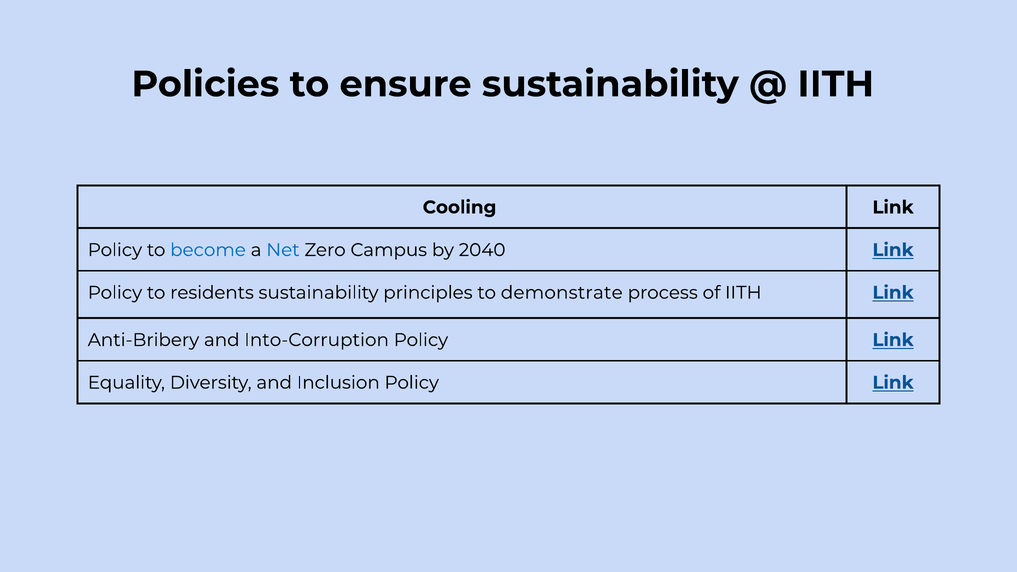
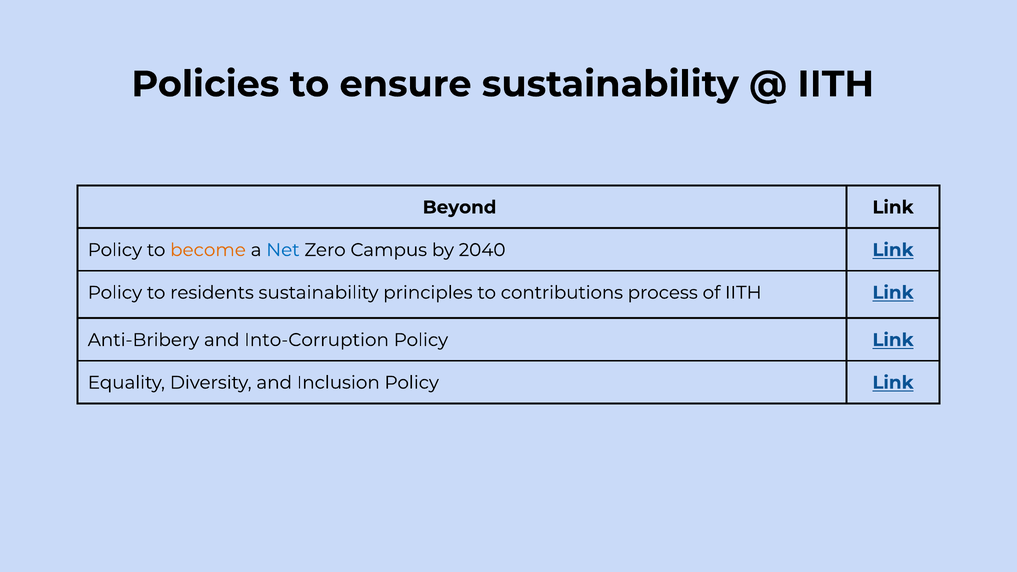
Cooling: Cooling -> Beyond
become colour: blue -> orange
demonstrate: demonstrate -> contributions
